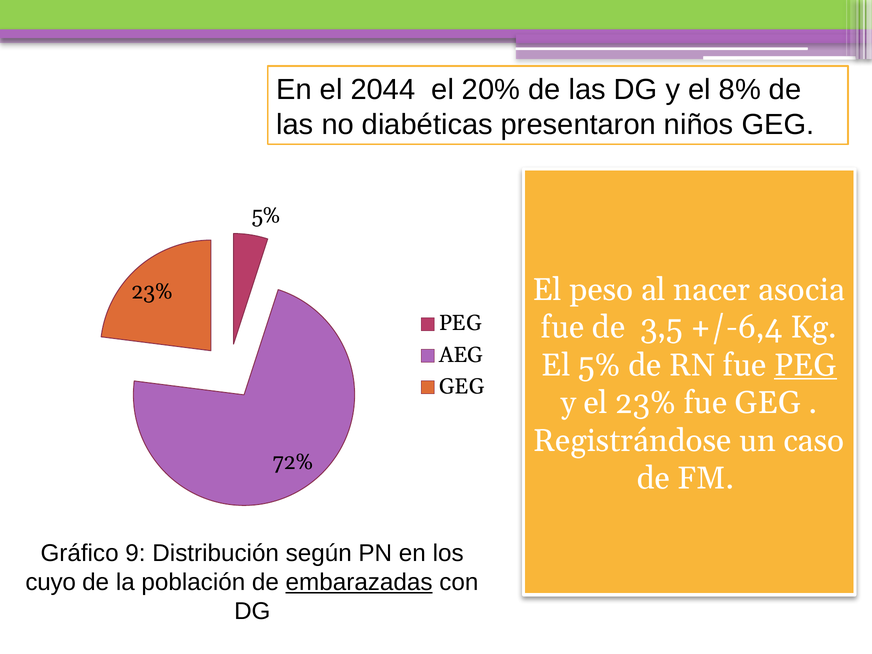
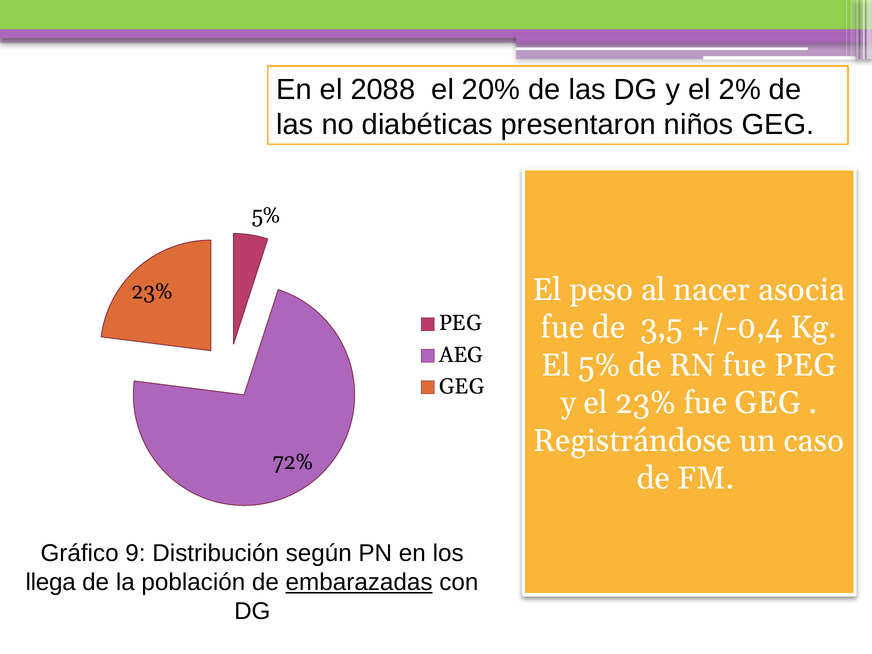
2044: 2044 -> 2088
8%: 8% -> 2%
+/-6,4: +/-6,4 -> +/-0,4
PEG at (805, 365) underline: present -> none
cuyo: cuyo -> llega
